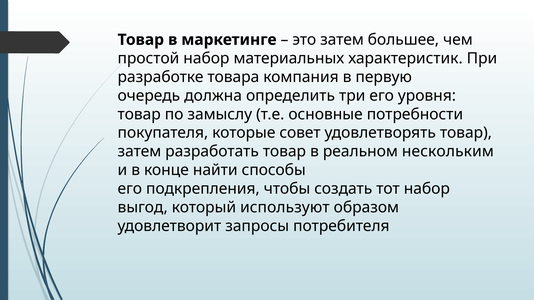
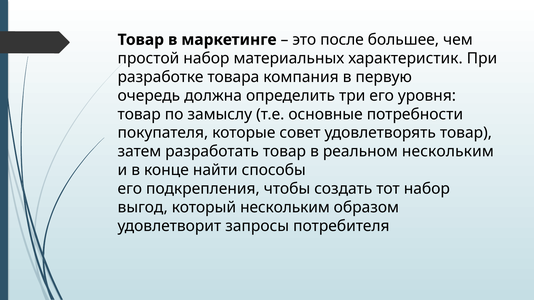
это затем: затем -> после
который используют: используют -> нескольким
